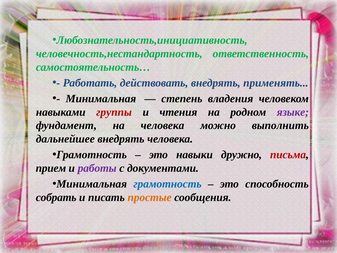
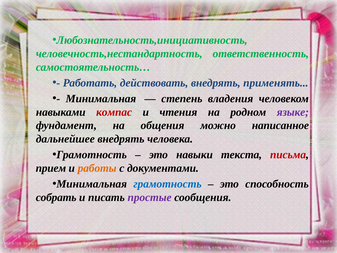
группы: группы -> компас
на человека: человека -> общения
выполнить: выполнить -> написанное
дружно: дружно -> текста
работы colour: purple -> orange
простые colour: orange -> purple
